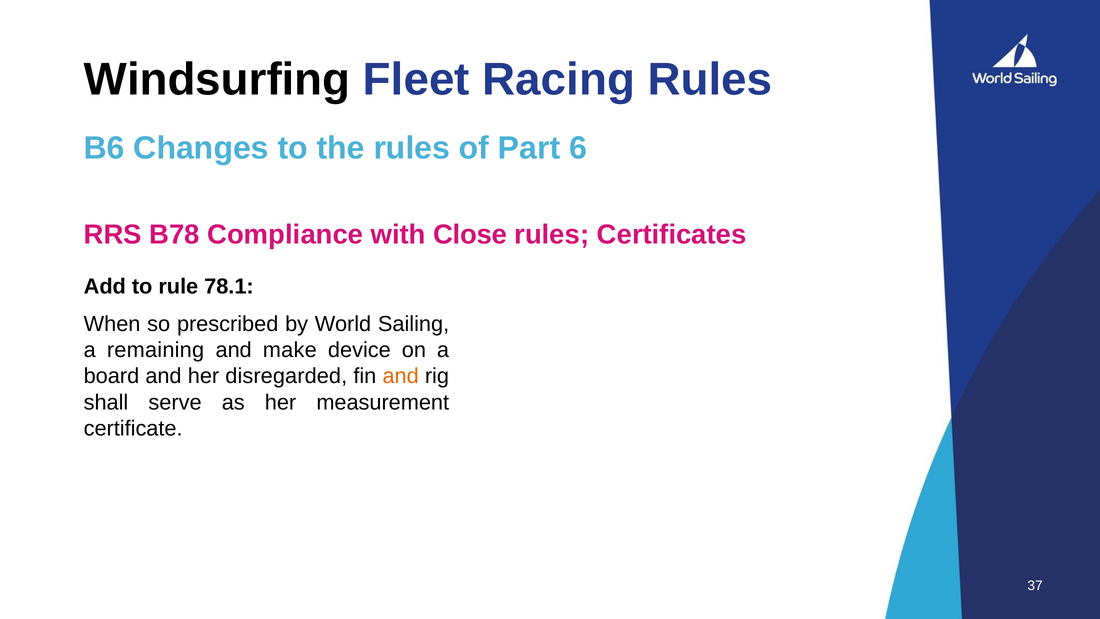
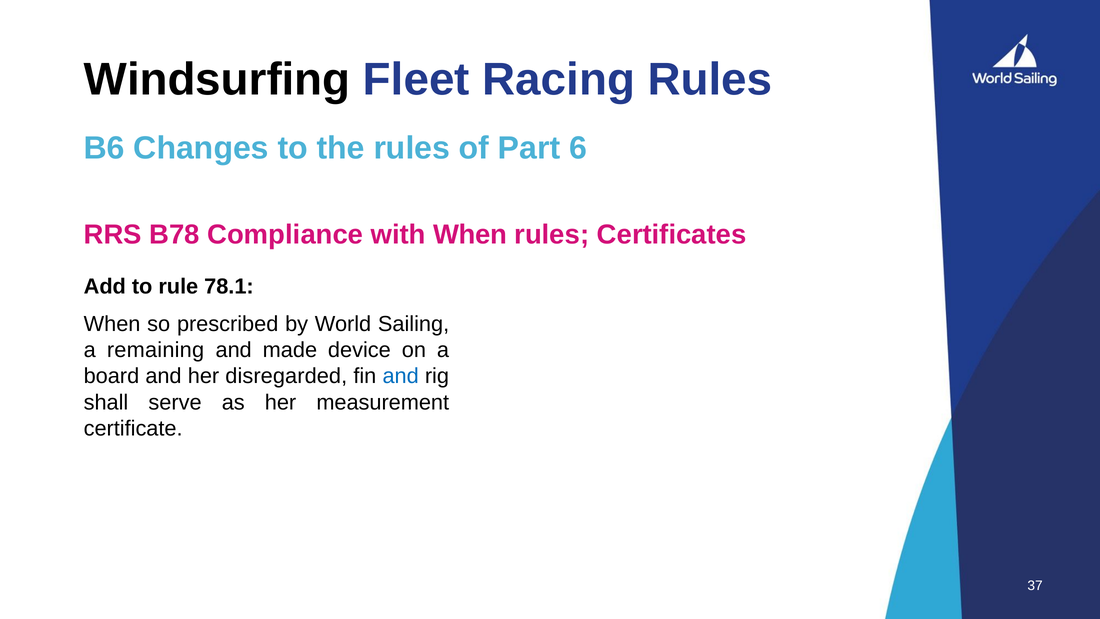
with Close: Close -> When
make: make -> made
and at (401, 376) colour: orange -> blue
